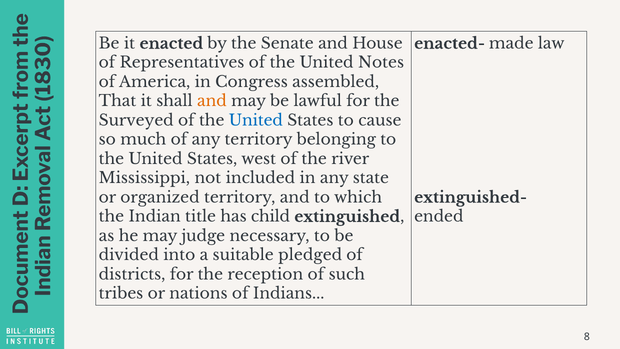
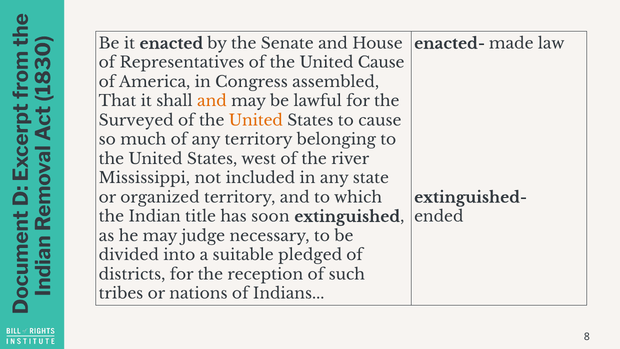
United Notes: Notes -> Cause
United at (256, 120) colour: blue -> orange
child: child -> soon
